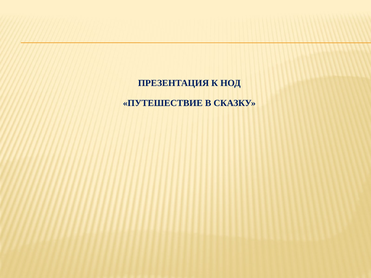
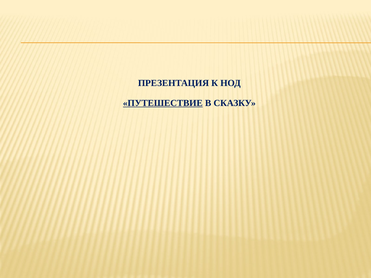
ПУТЕШЕСТВИЕ underline: none -> present
